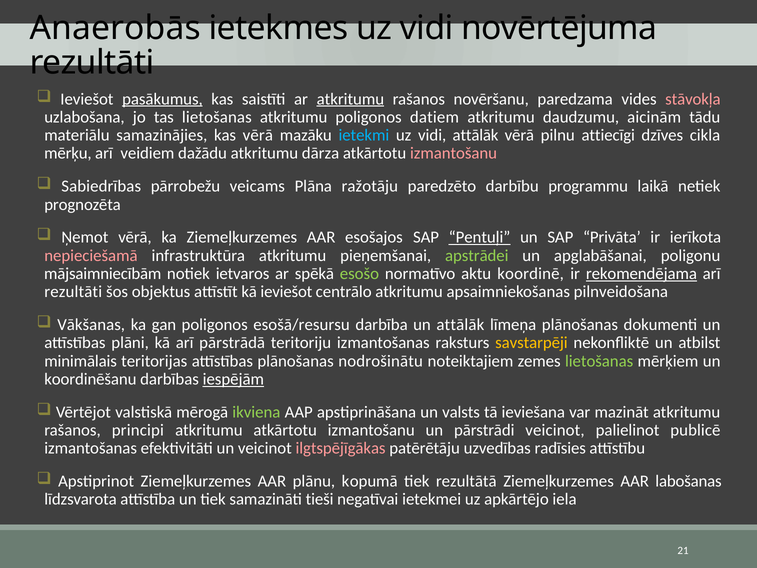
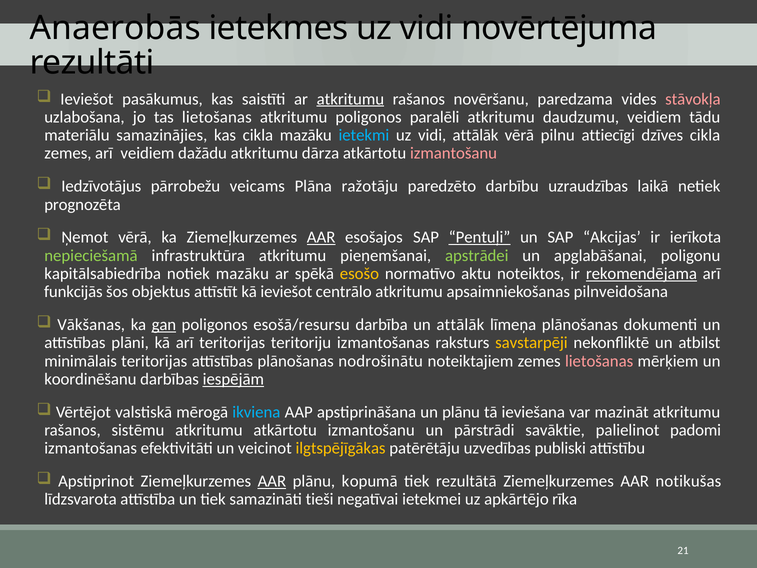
pasākumus underline: present -> none
datiem: datiem -> paralēli
daudzumu aicinām: aicinām -> veidiem
kas vērā: vērā -> cikla
mērķu at (68, 153): mērķu -> zemes
Sabiedrības: Sabiedrības -> Iedzīvotājus
programmu: programmu -> uzraudzības
AAR at (321, 237) underline: none -> present
Privāta: Privāta -> Akcijas
nepieciešamā colour: pink -> light green
mājsaimniecībām: mājsaimniecībām -> kapitālsabiedrība
notiek ietvaros: ietvaros -> mazāku
esošo colour: light green -> yellow
koordinē: koordinē -> noteiktos
rezultāti at (73, 292): rezultāti -> funkcijās
gan underline: none -> present
arī pārstrādā: pārstrādā -> teritorijas
lietošanas at (599, 361) colour: light green -> pink
ikviena colour: light green -> light blue
un valsts: valsts -> plānu
principi: principi -> sistēmu
pārstrādi veicinot: veicinot -> savāktie
publicē: publicē -> padomi
ilgtspējīgākas colour: pink -> yellow
radīsies: radīsies -> publiski
AAR at (272, 481) underline: none -> present
labošanas: labošanas -> notikušas
iela: iela -> rīka
